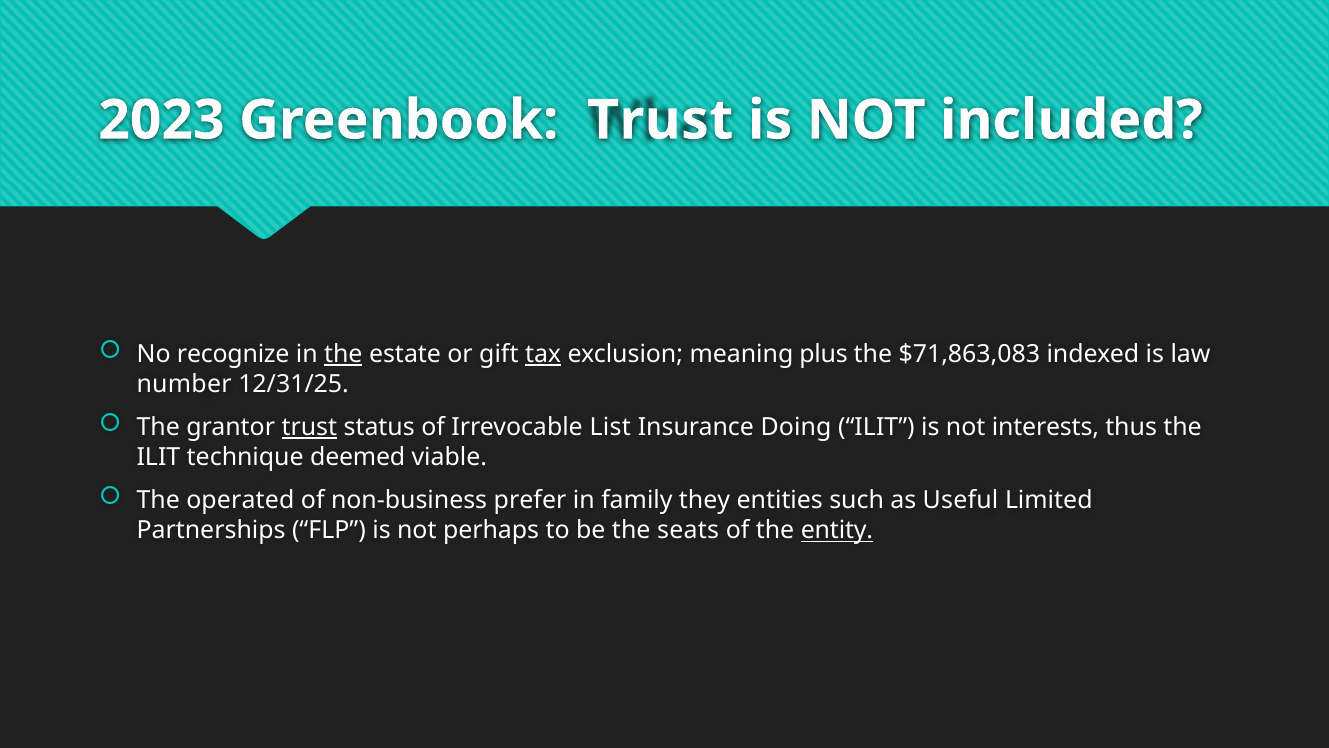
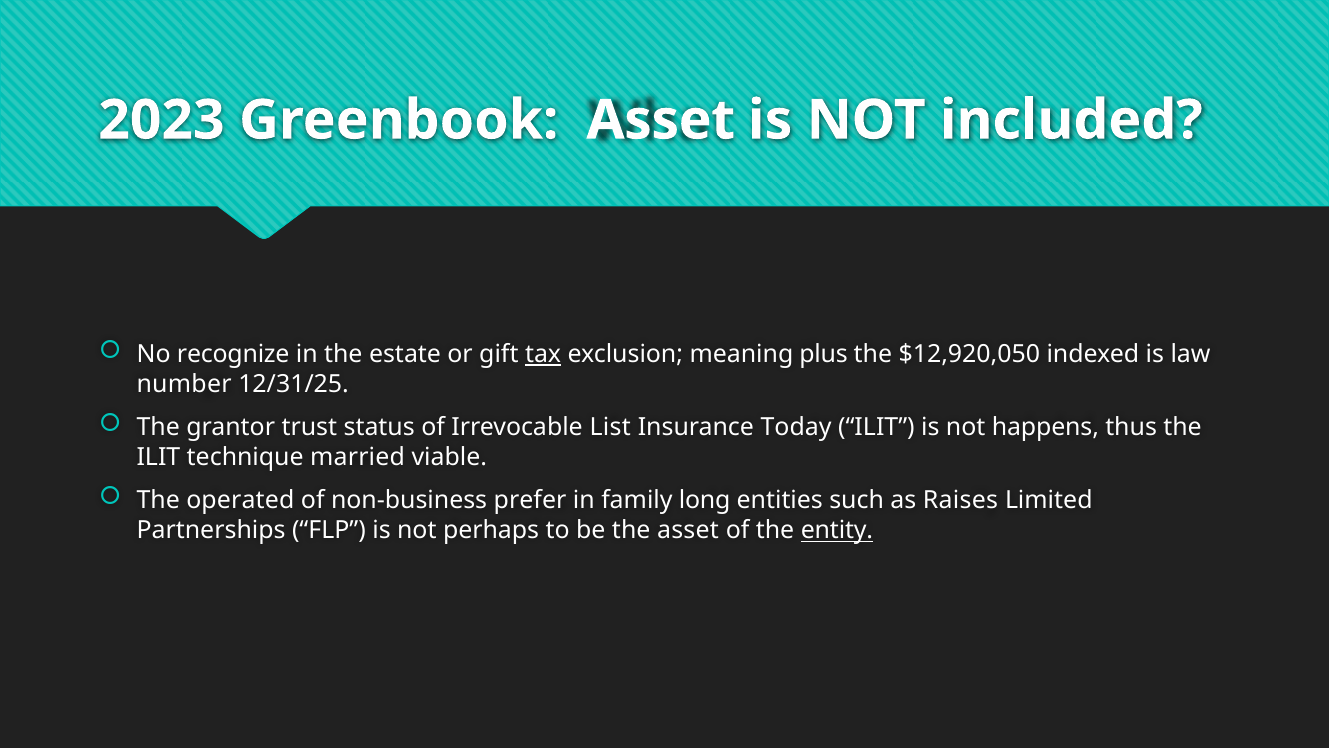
Greenbook Trust: Trust -> Asset
the at (343, 354) underline: present -> none
$71,863,083: $71,863,083 -> $12,920,050
trust at (309, 427) underline: present -> none
Doing: Doing -> Today
interests: interests -> happens
deemed: deemed -> married
they: they -> long
Useful: Useful -> Raises
the seats: seats -> asset
